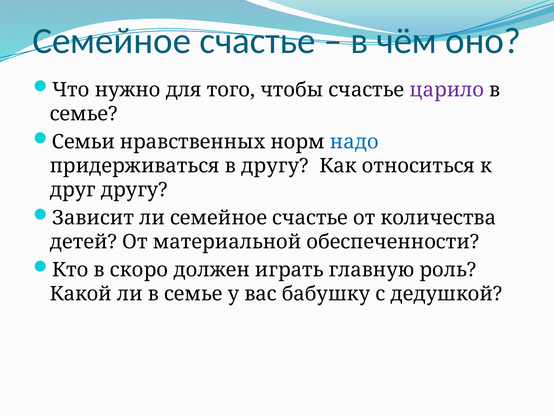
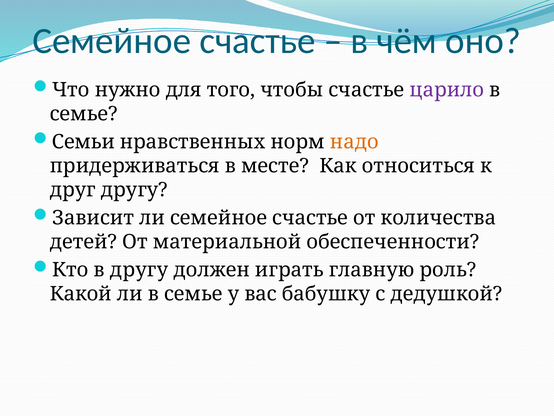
надо colour: blue -> orange
в другу: другу -> месте
в скоро: скоро -> другу
